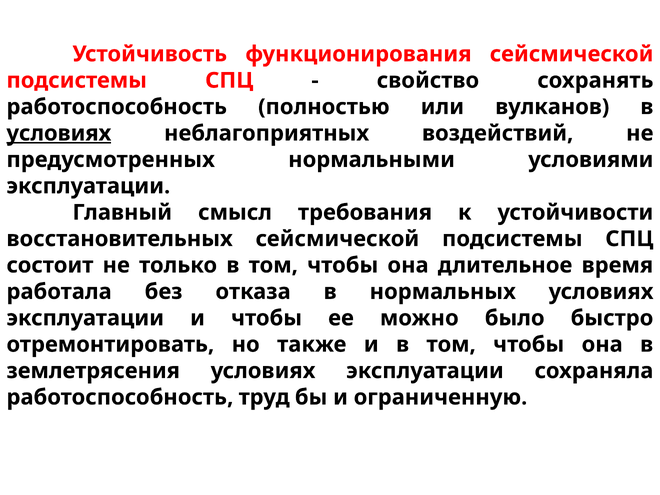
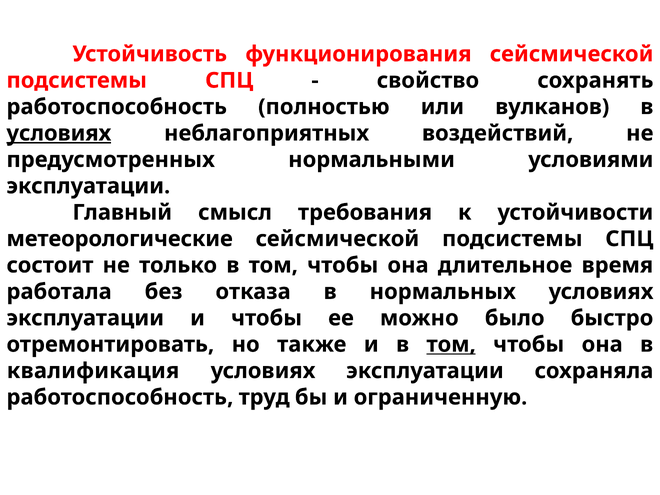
восстановительных: восстановительных -> метеорологические
том at (451, 344) underline: none -> present
землетрясения: землетрясения -> квалификация
